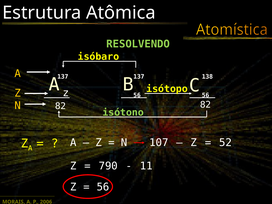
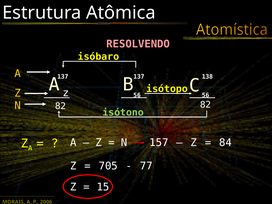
RESOLVENDO colour: light green -> pink
107: 107 -> 157
52: 52 -> 84
790: 790 -> 705
11: 11 -> 77
56 at (103, 187): 56 -> 15
